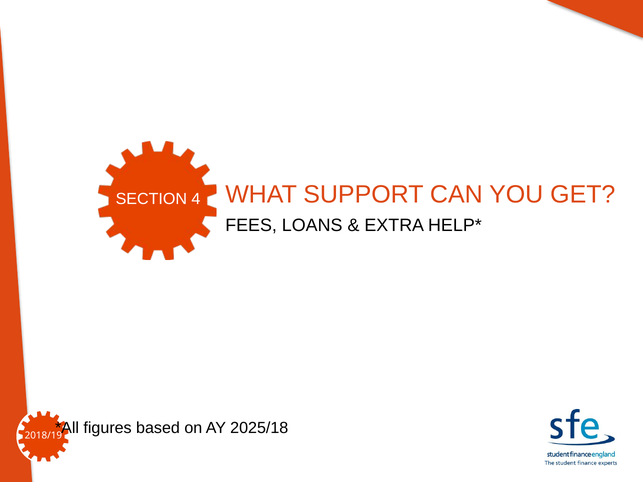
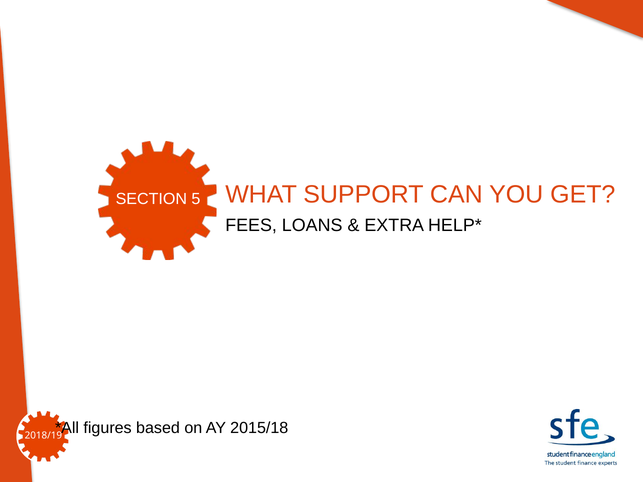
4: 4 -> 5
2025/18: 2025/18 -> 2015/18
